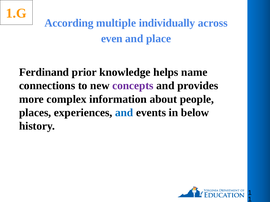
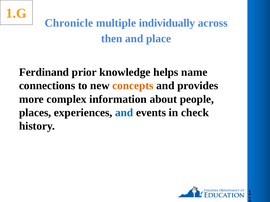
According: According -> Chronicle
even: even -> then
concepts colour: purple -> orange
below: below -> check
